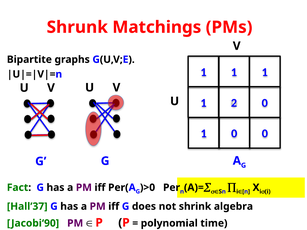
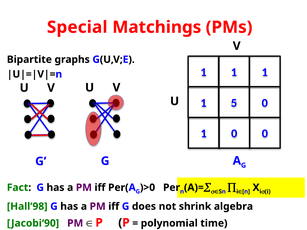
Shrunk: Shrunk -> Special
2: 2 -> 5
Hall’37: Hall’37 -> Hall’98
